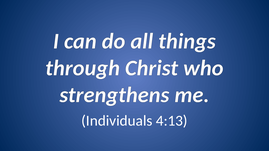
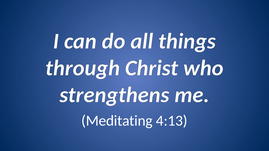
Individuals: Individuals -> Meditating
